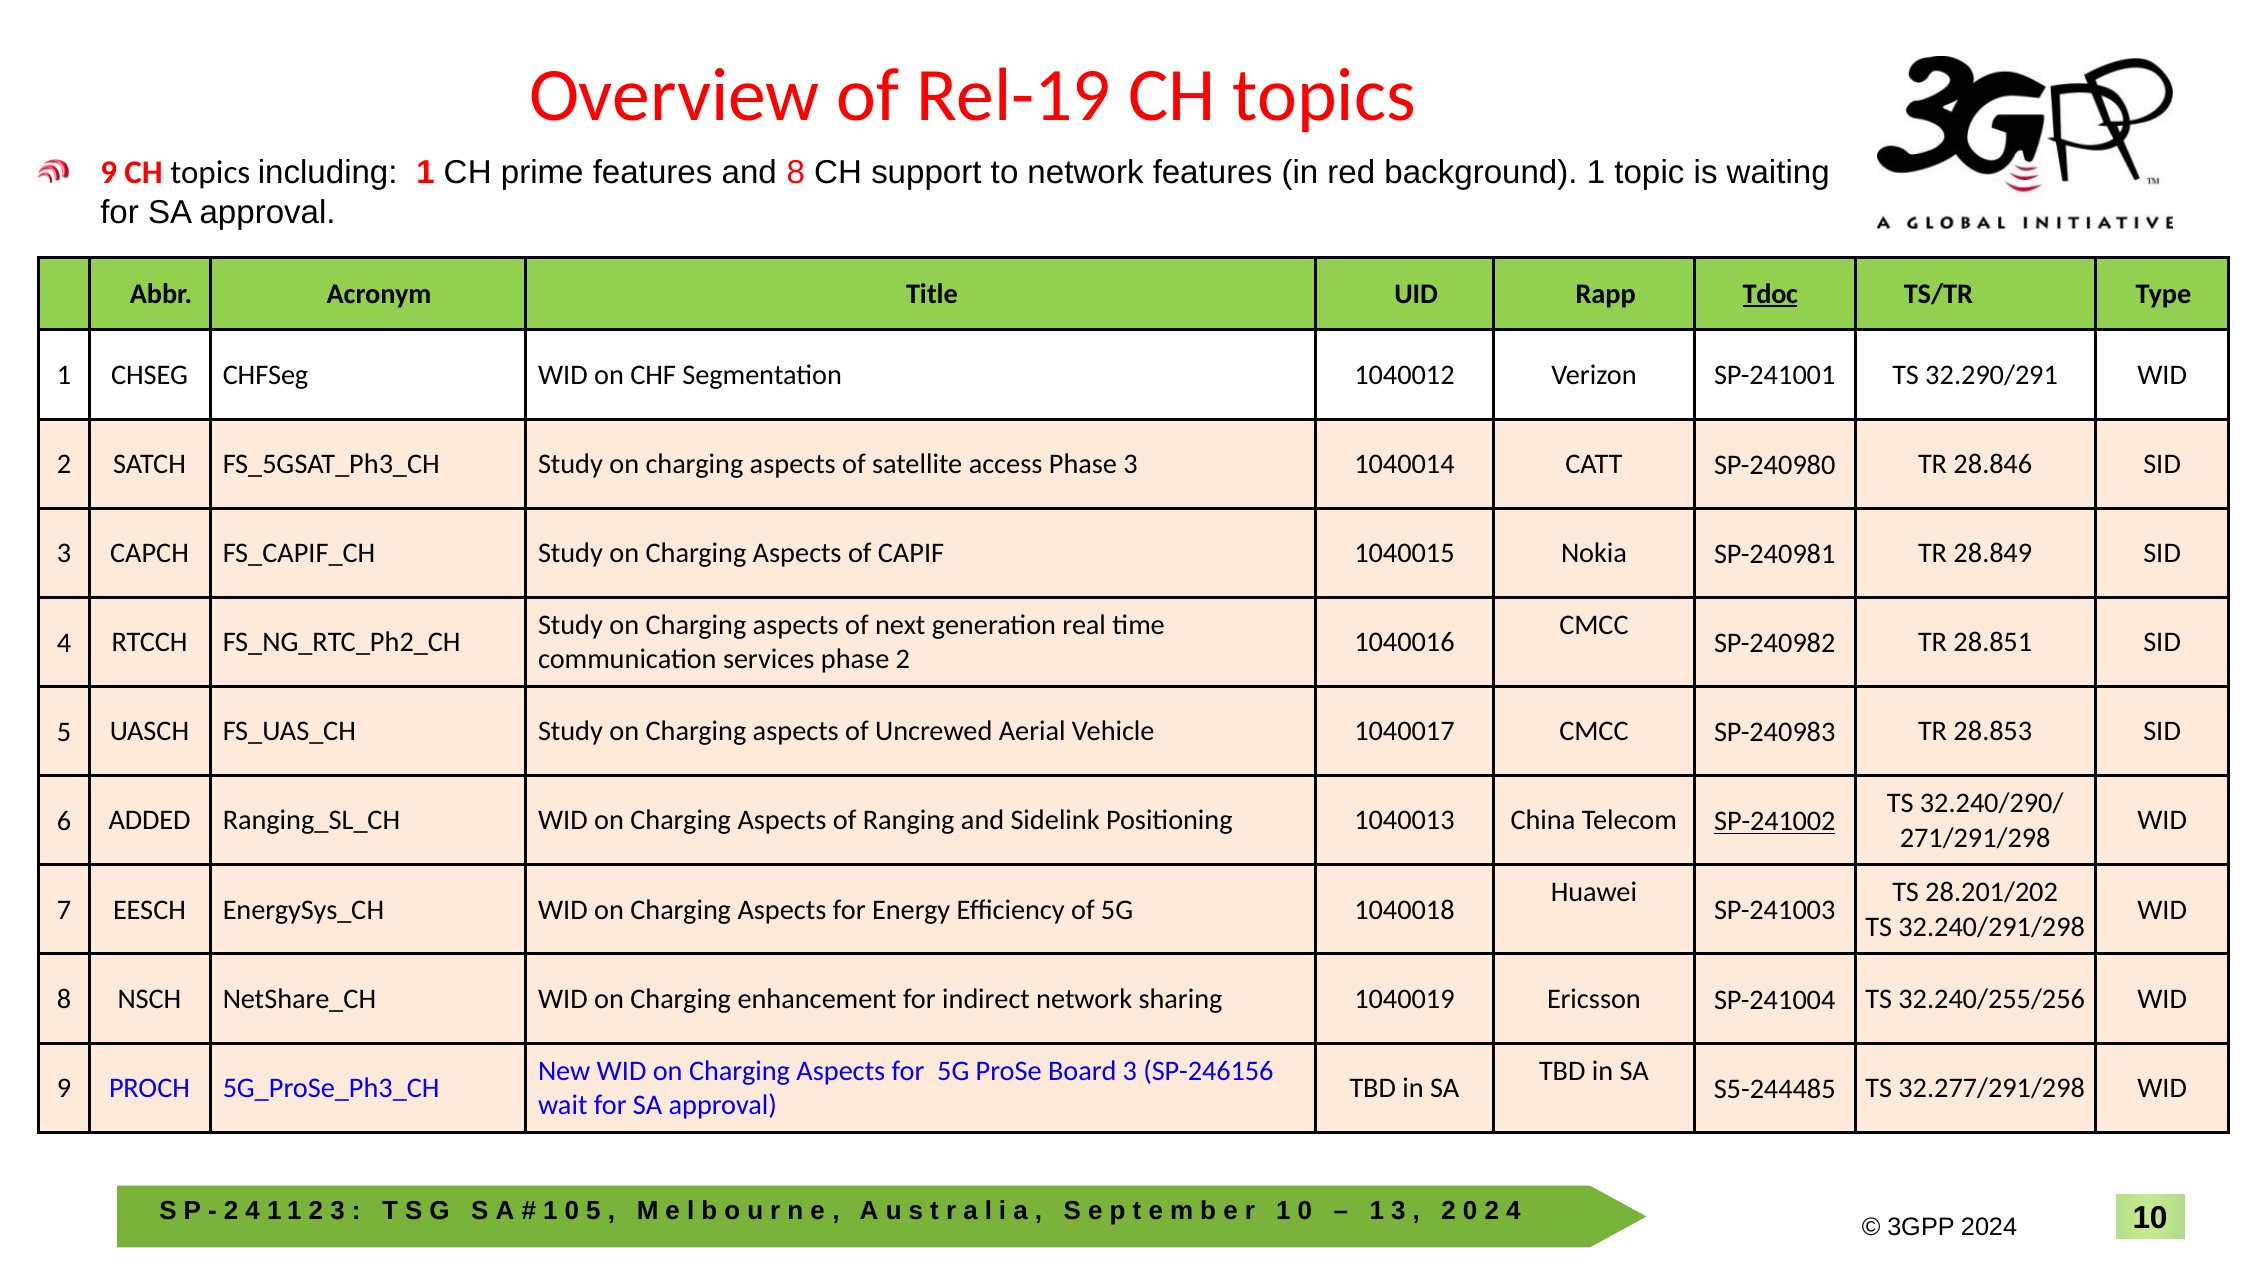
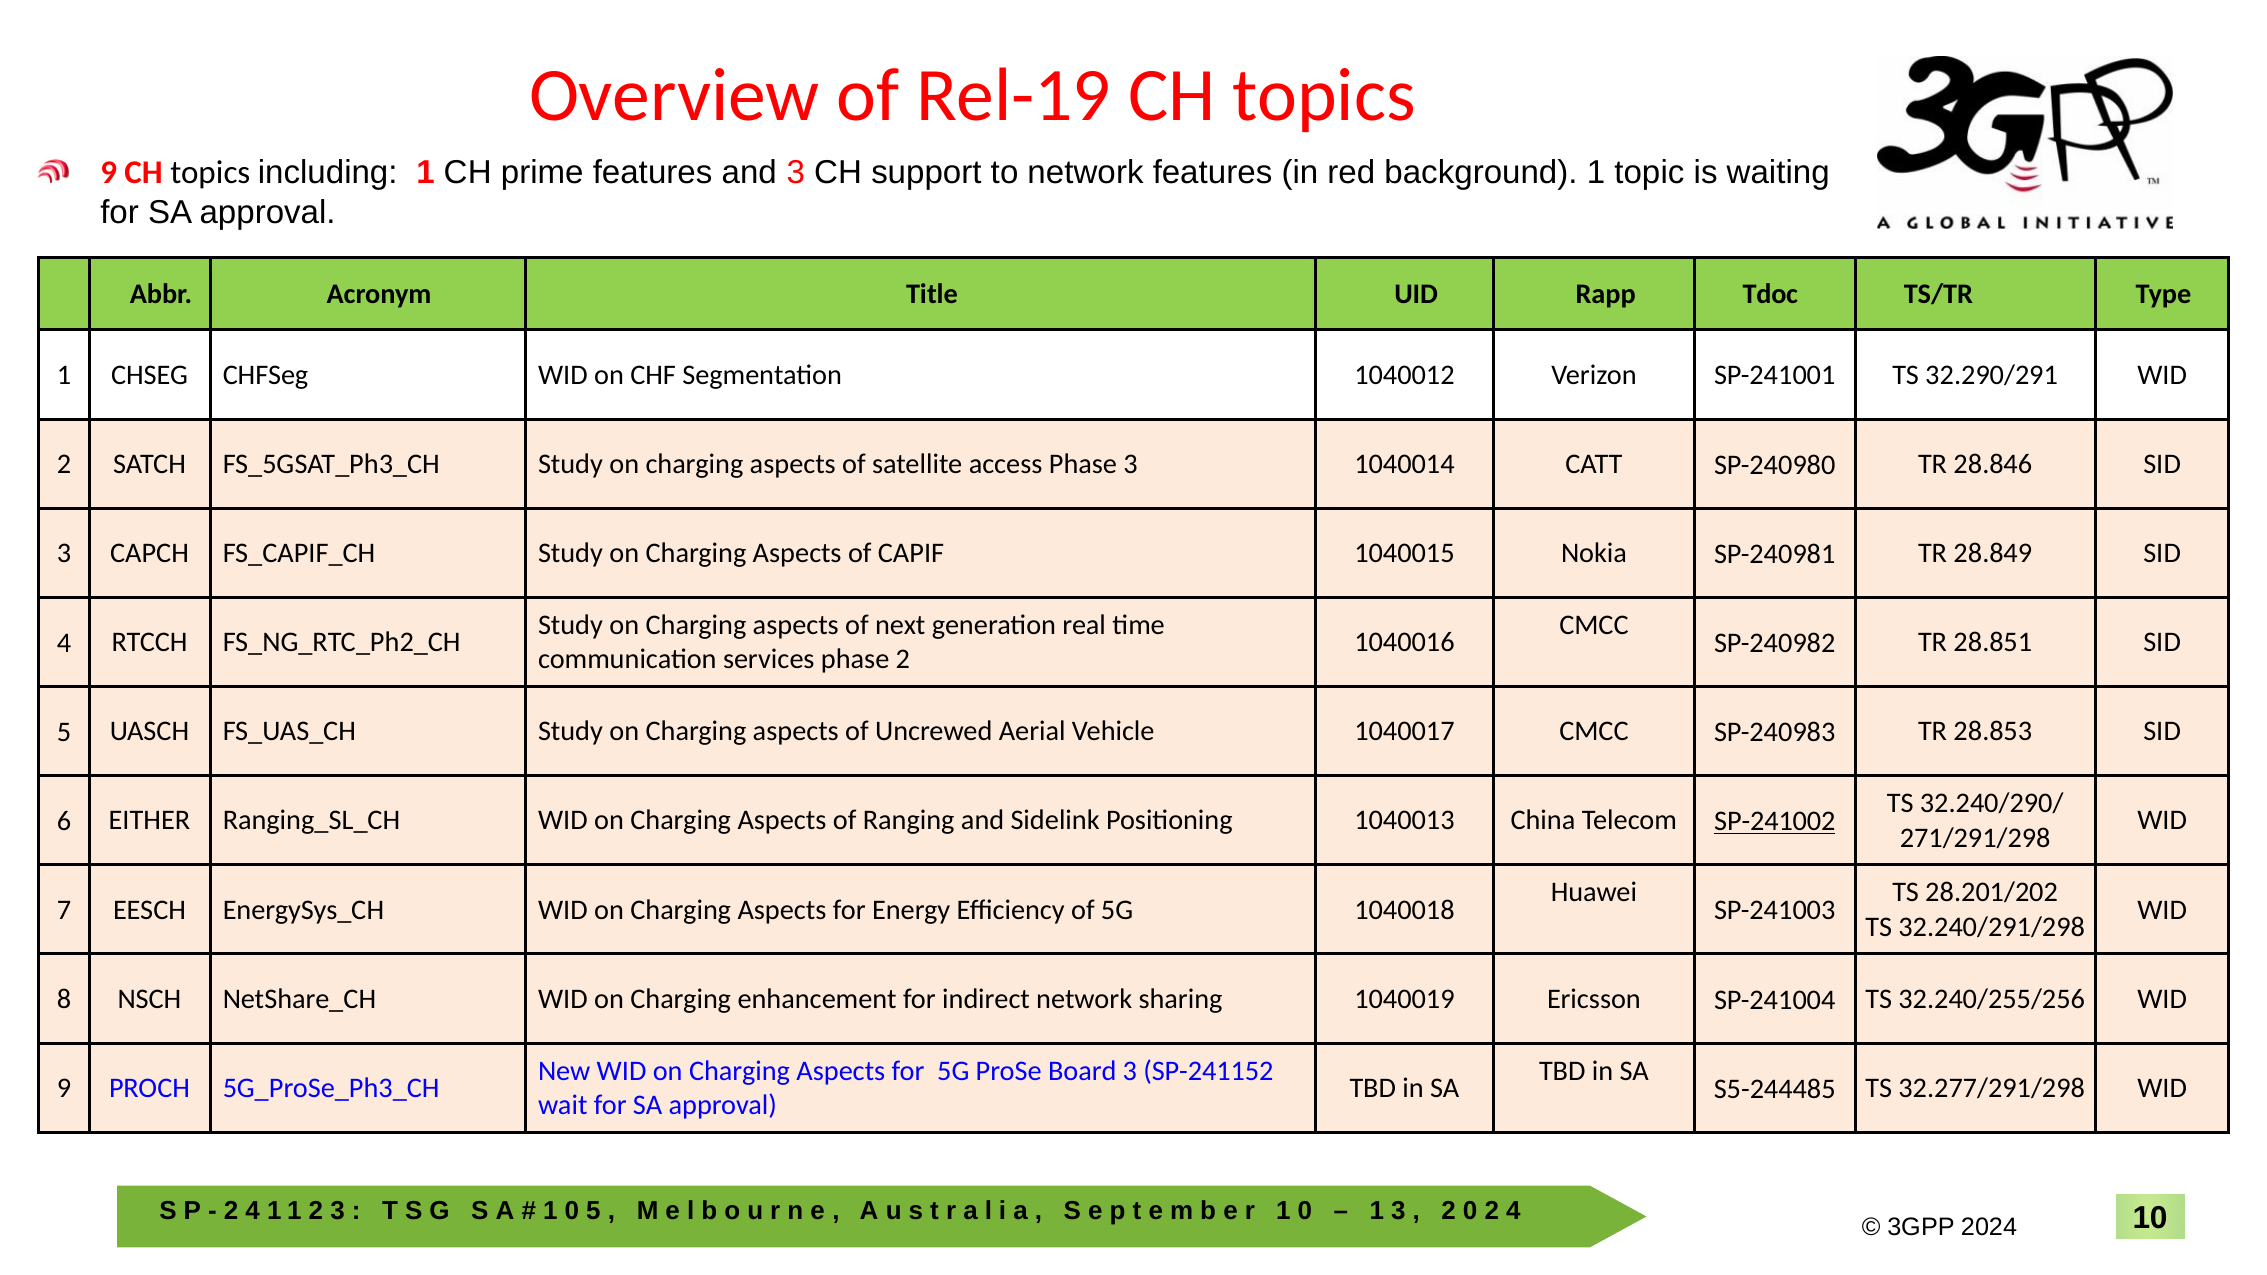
and 8: 8 -> 3
Tdoc underline: present -> none
ADDED: ADDED -> EITHER
SP-246156: SP-246156 -> SP-241152
